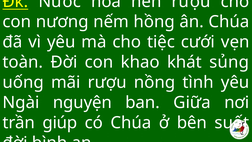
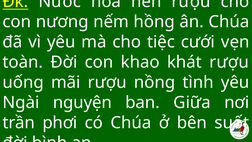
khát sủng: sủng -> rượu
giúp: giúp -> phơi
